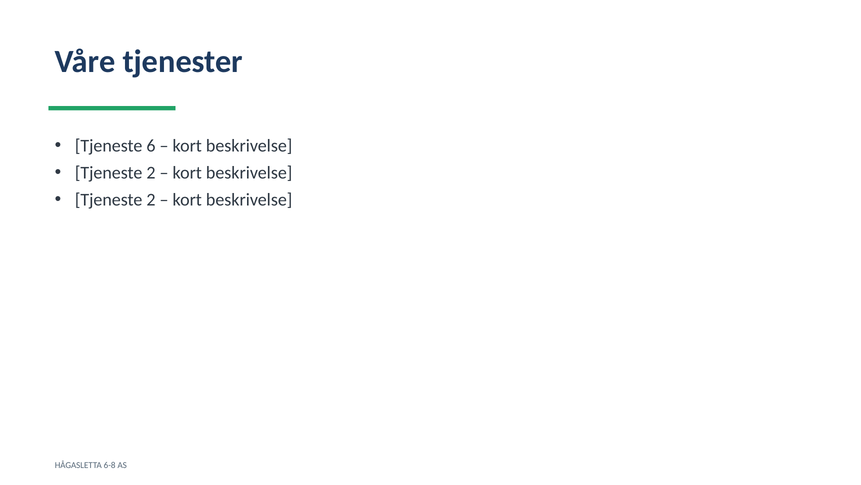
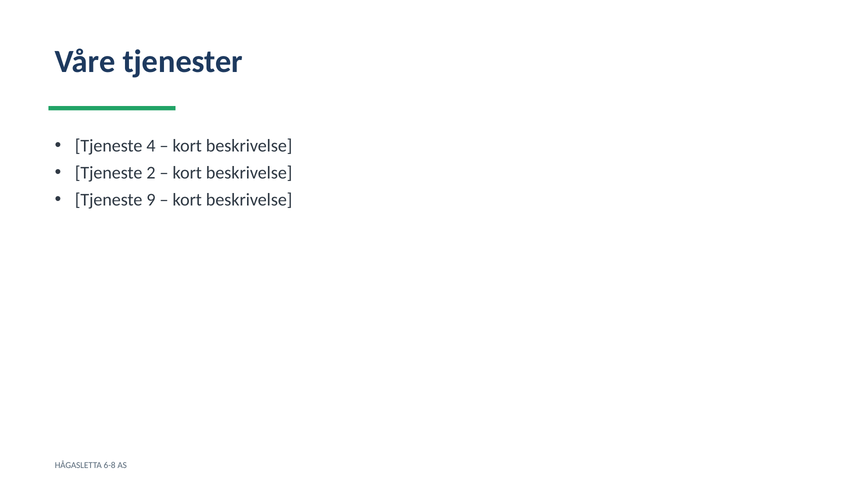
6: 6 -> 4
2 at (151, 200): 2 -> 9
